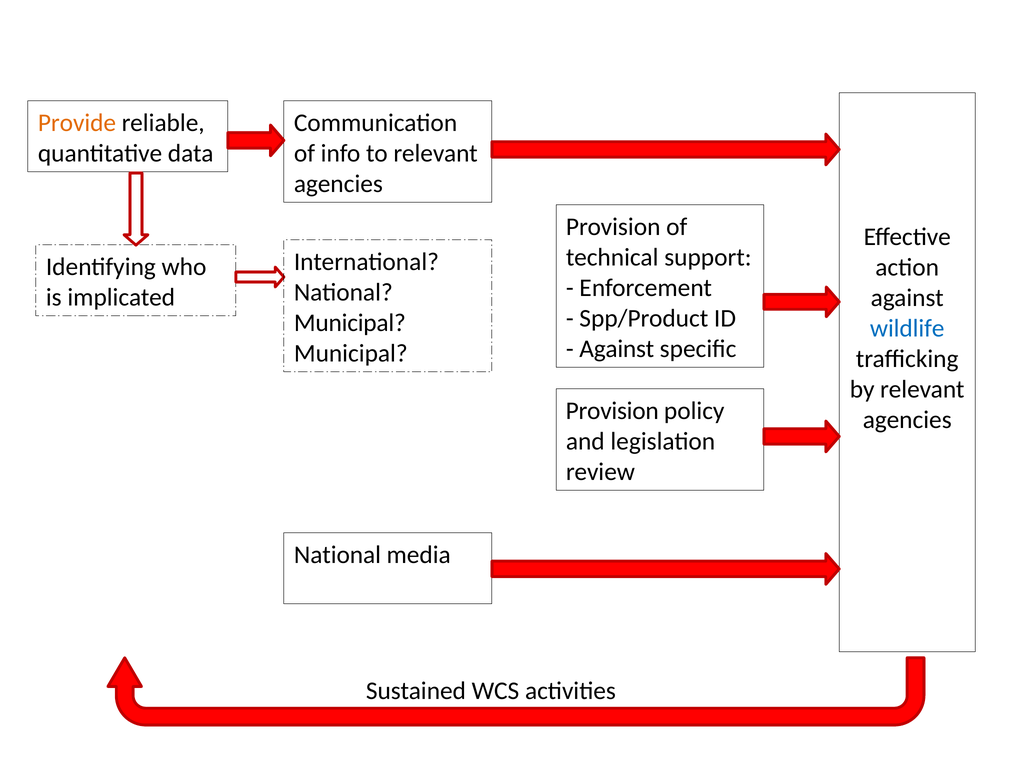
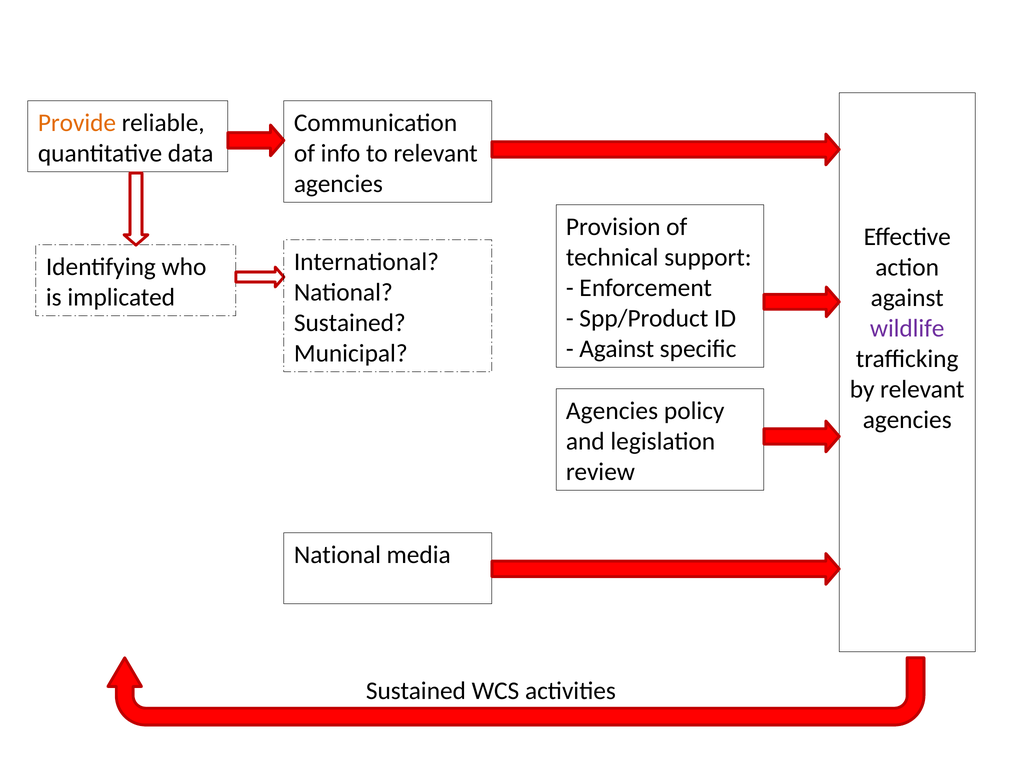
Municipal at (350, 323): Municipal -> Sustained
wildlife colour: blue -> purple
Provision at (612, 411): Provision -> Agencies
